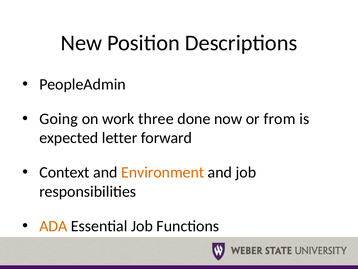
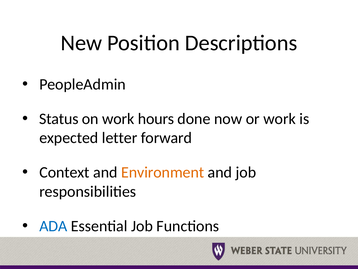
Going: Going -> Status
three: three -> hours
or from: from -> work
ADA colour: orange -> blue
